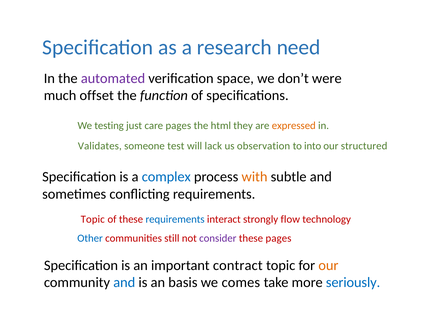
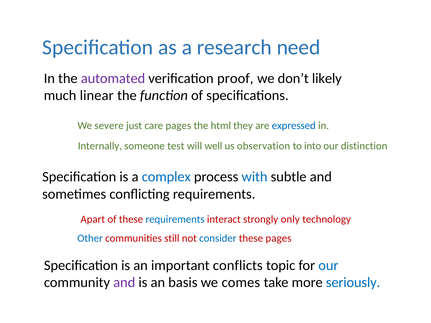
space: space -> proof
were: were -> likely
offset: offset -> linear
testing: testing -> severe
expressed colour: orange -> blue
Validates: Validates -> Internally
lack: lack -> well
structured: structured -> distinction
with colour: orange -> blue
Topic at (93, 220): Topic -> Apart
flow: flow -> only
consider colour: purple -> blue
contract: contract -> conflicts
our at (328, 266) colour: orange -> blue
and at (124, 283) colour: blue -> purple
